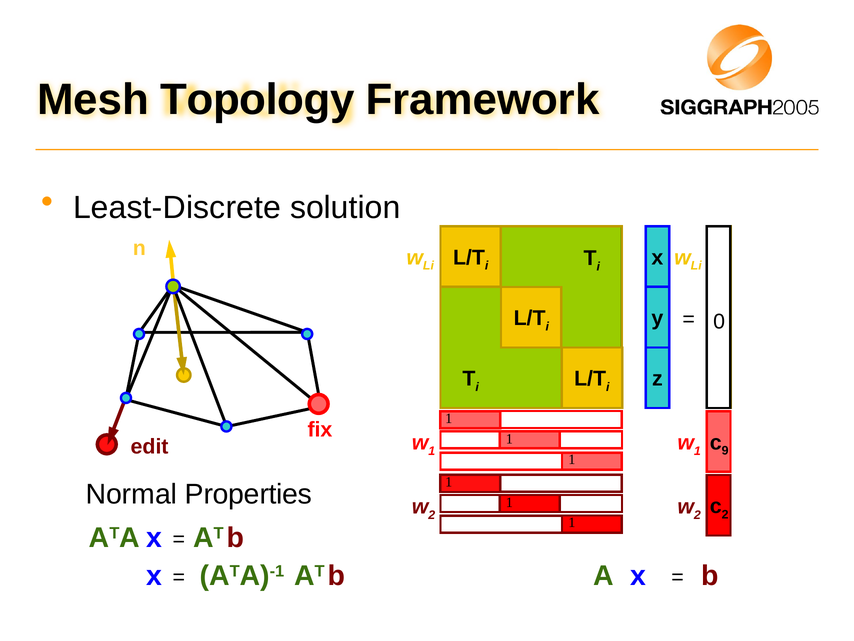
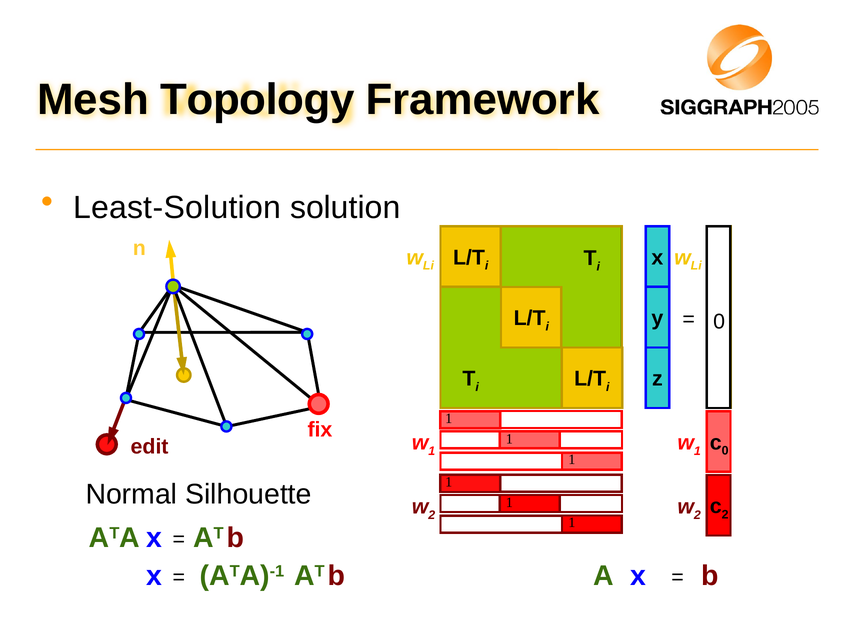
Least-Discrete: Least-Discrete -> Least-Solution
9 at (725, 451): 9 -> 0
Properties: Properties -> Silhouette
